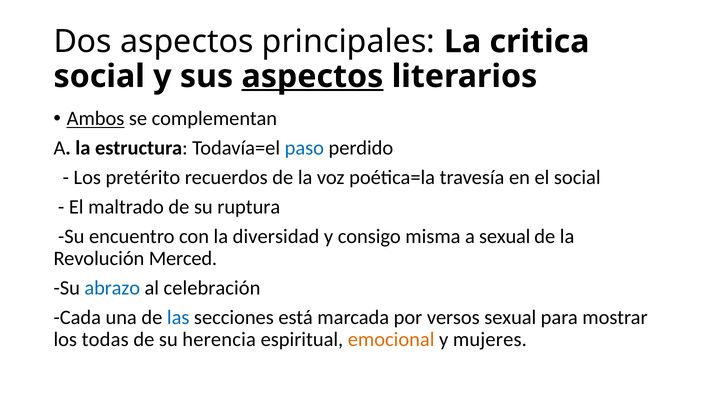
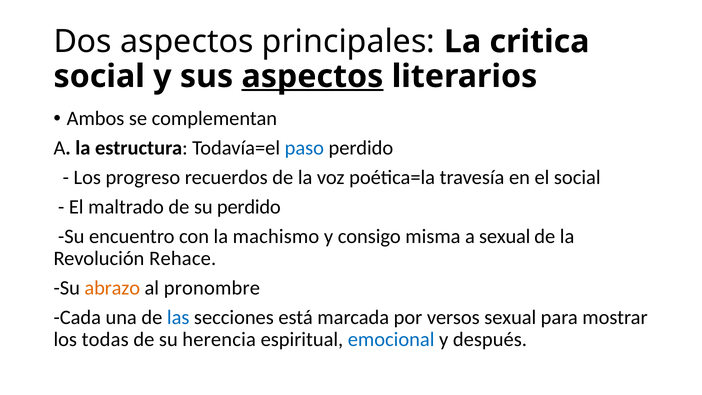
Ambos underline: present -> none
pretérito: pretérito -> progreso
su ruptura: ruptura -> perdido
diversidad: diversidad -> machismo
Merced: Merced -> Rehace
abrazo colour: blue -> orange
celebración: celebración -> pronombre
emocional colour: orange -> blue
mujeres: mujeres -> después
